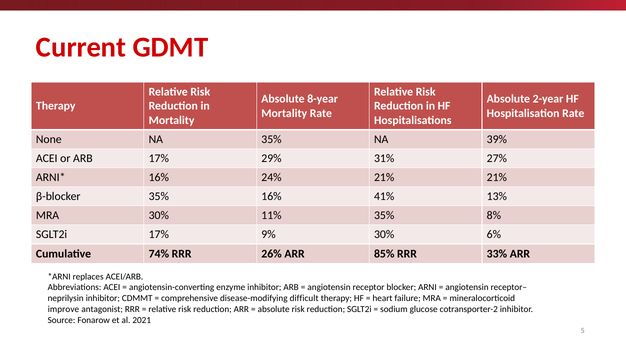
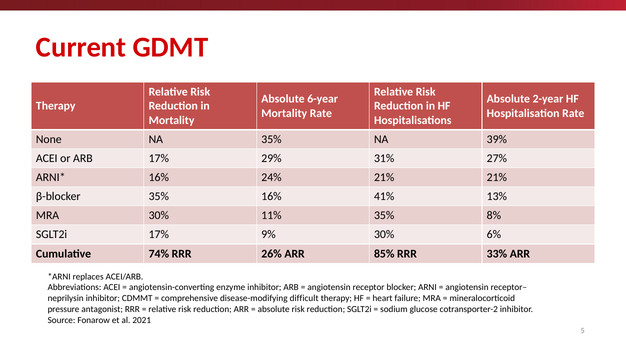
8-year: 8-year -> 6-year
improve: improve -> pressure
